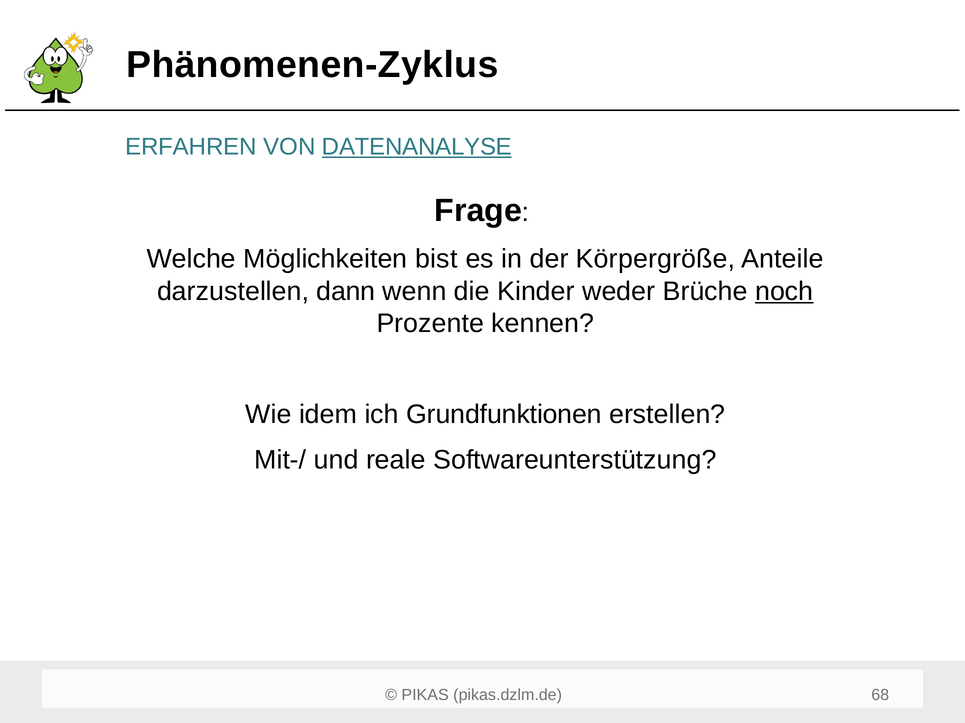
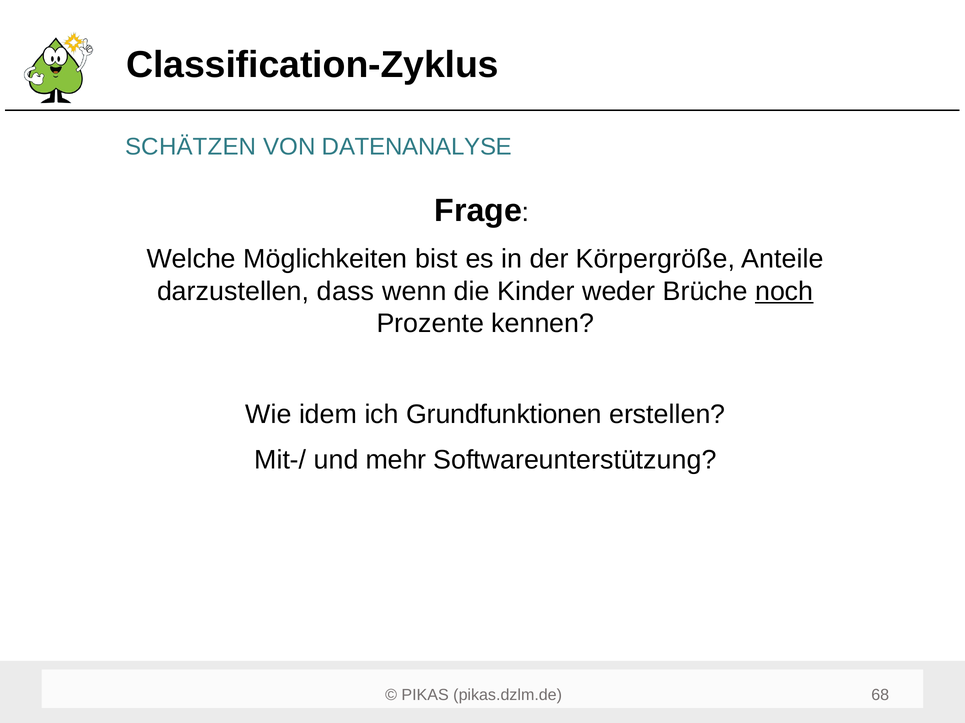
Phänomenen-Zyklus: Phänomenen-Zyklus -> Classification-Zyklus
ERFAHREN: ERFAHREN -> SCHÄTZEN
DATENANALYSE underline: present -> none
dann: dann -> dass
reale: reale -> mehr
